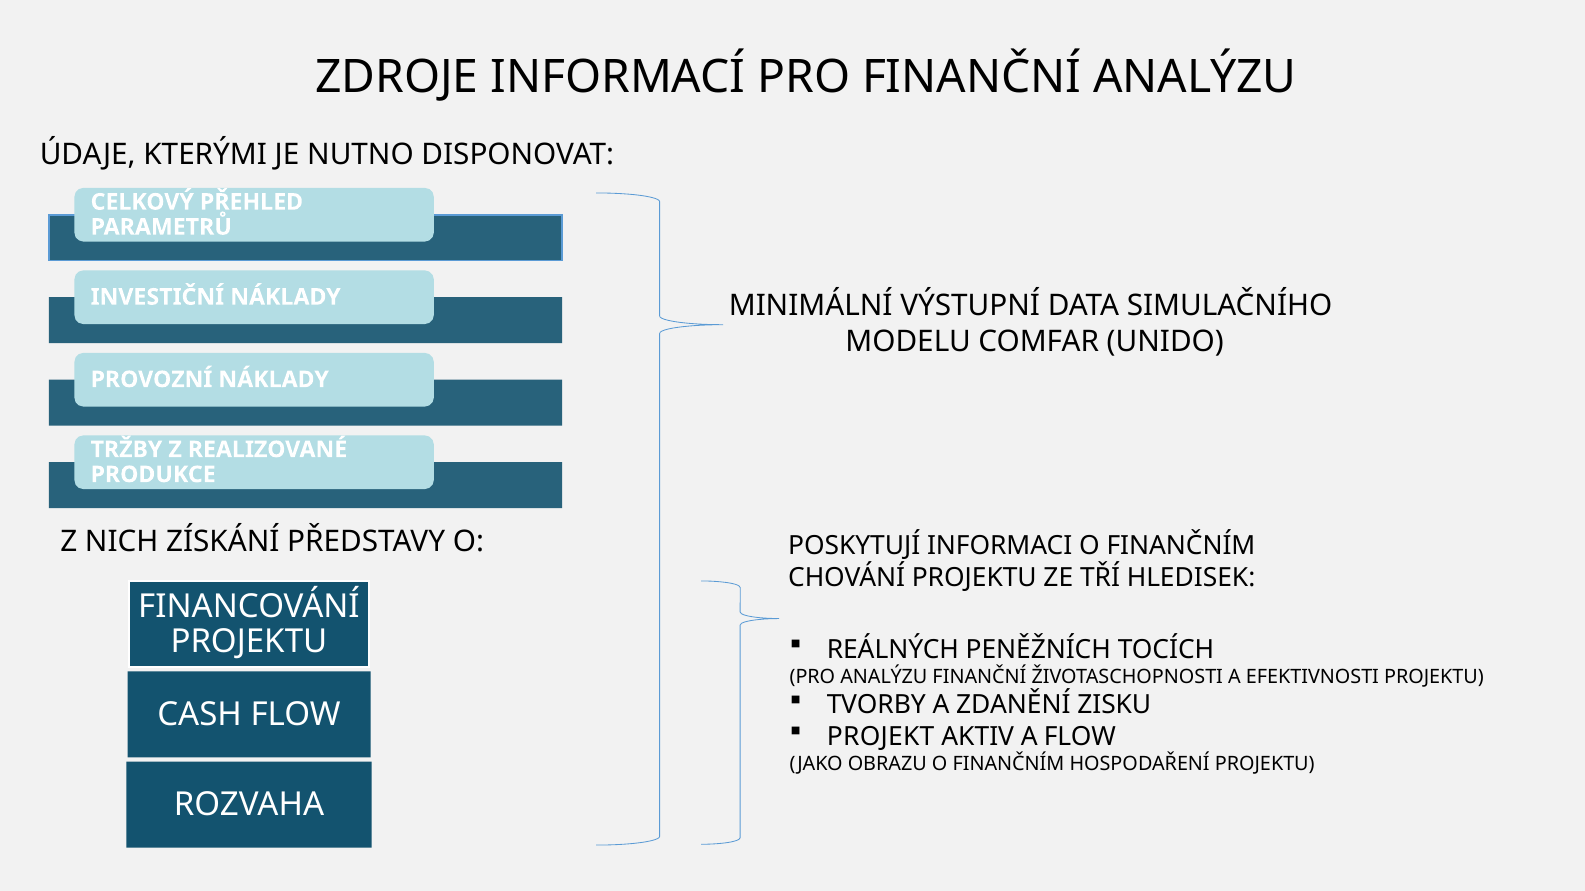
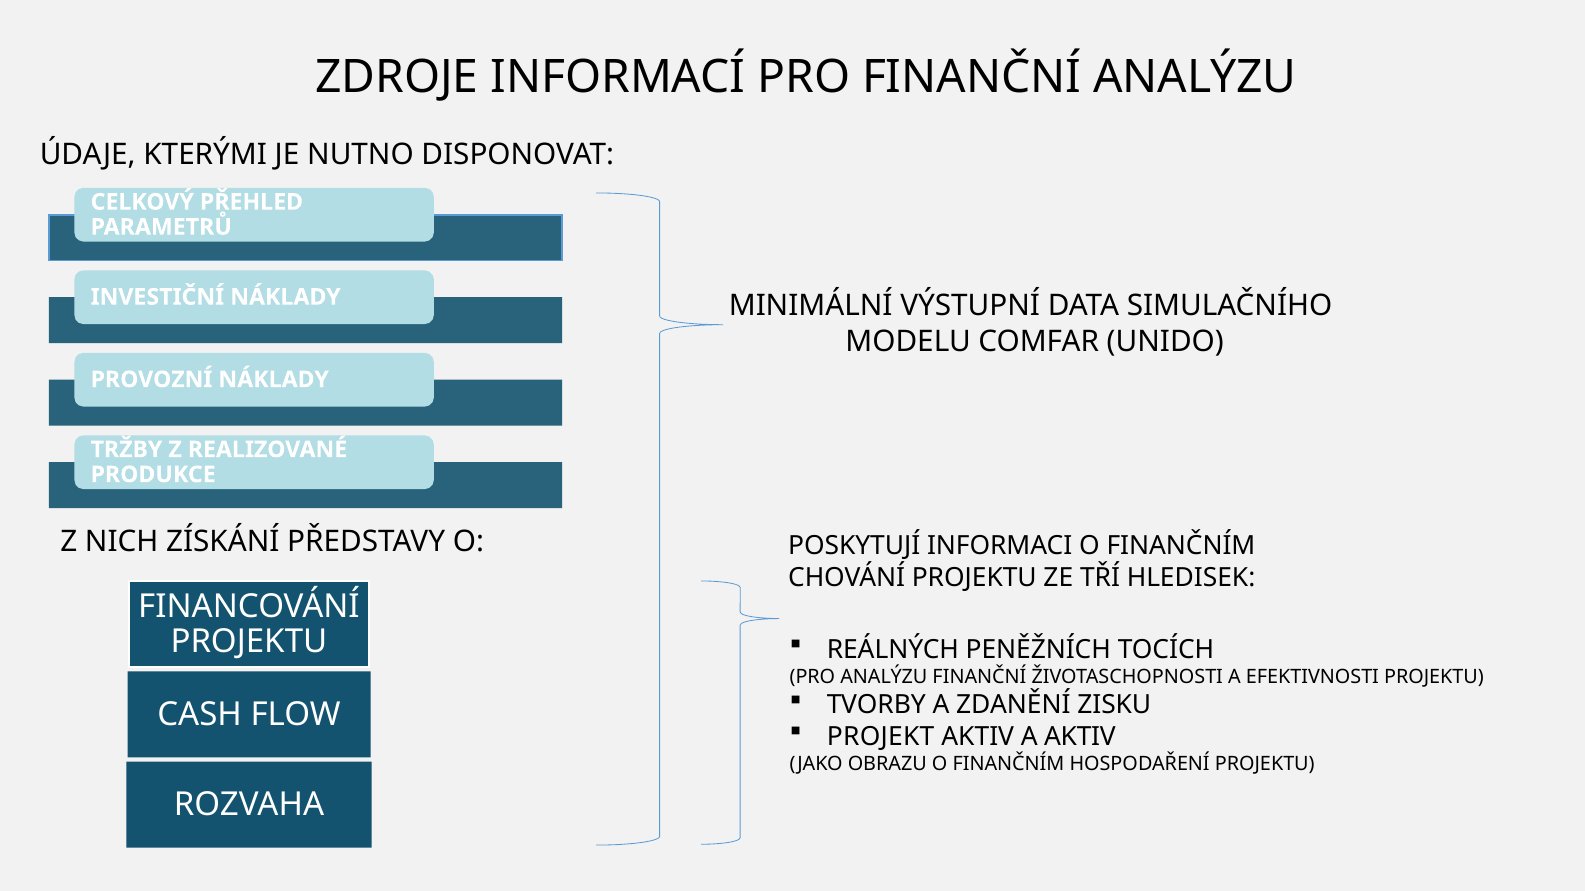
A FLOW: FLOW -> AKTIV
